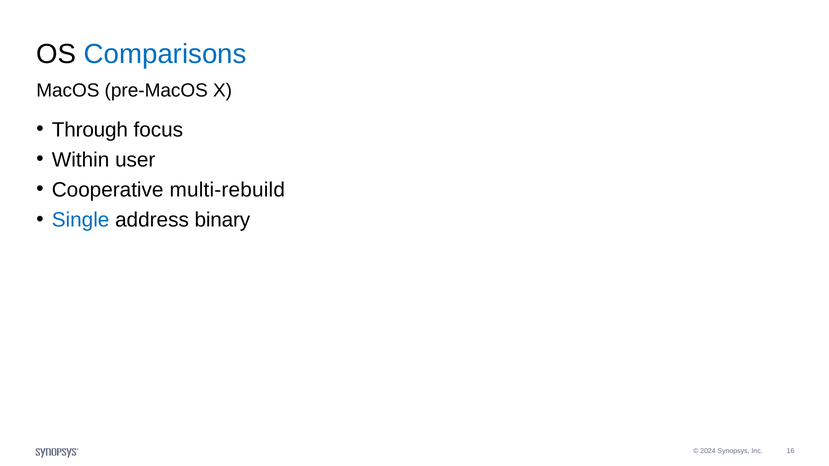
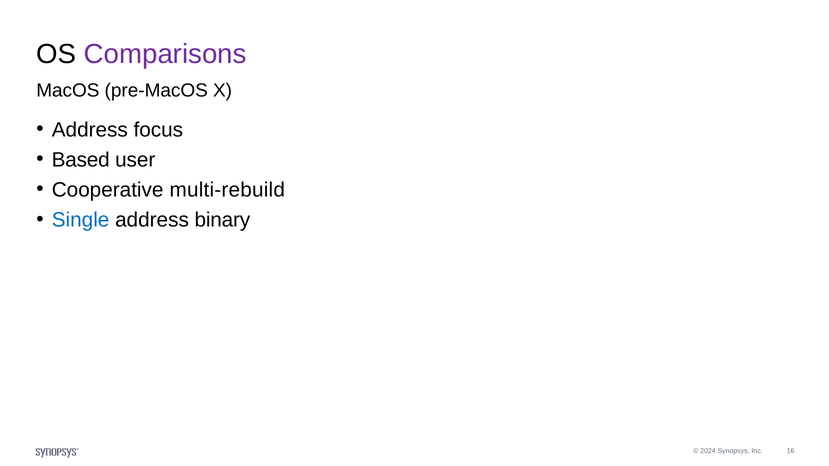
Comparisons colour: blue -> purple
Through at (90, 130): Through -> Address
Within: Within -> Based
